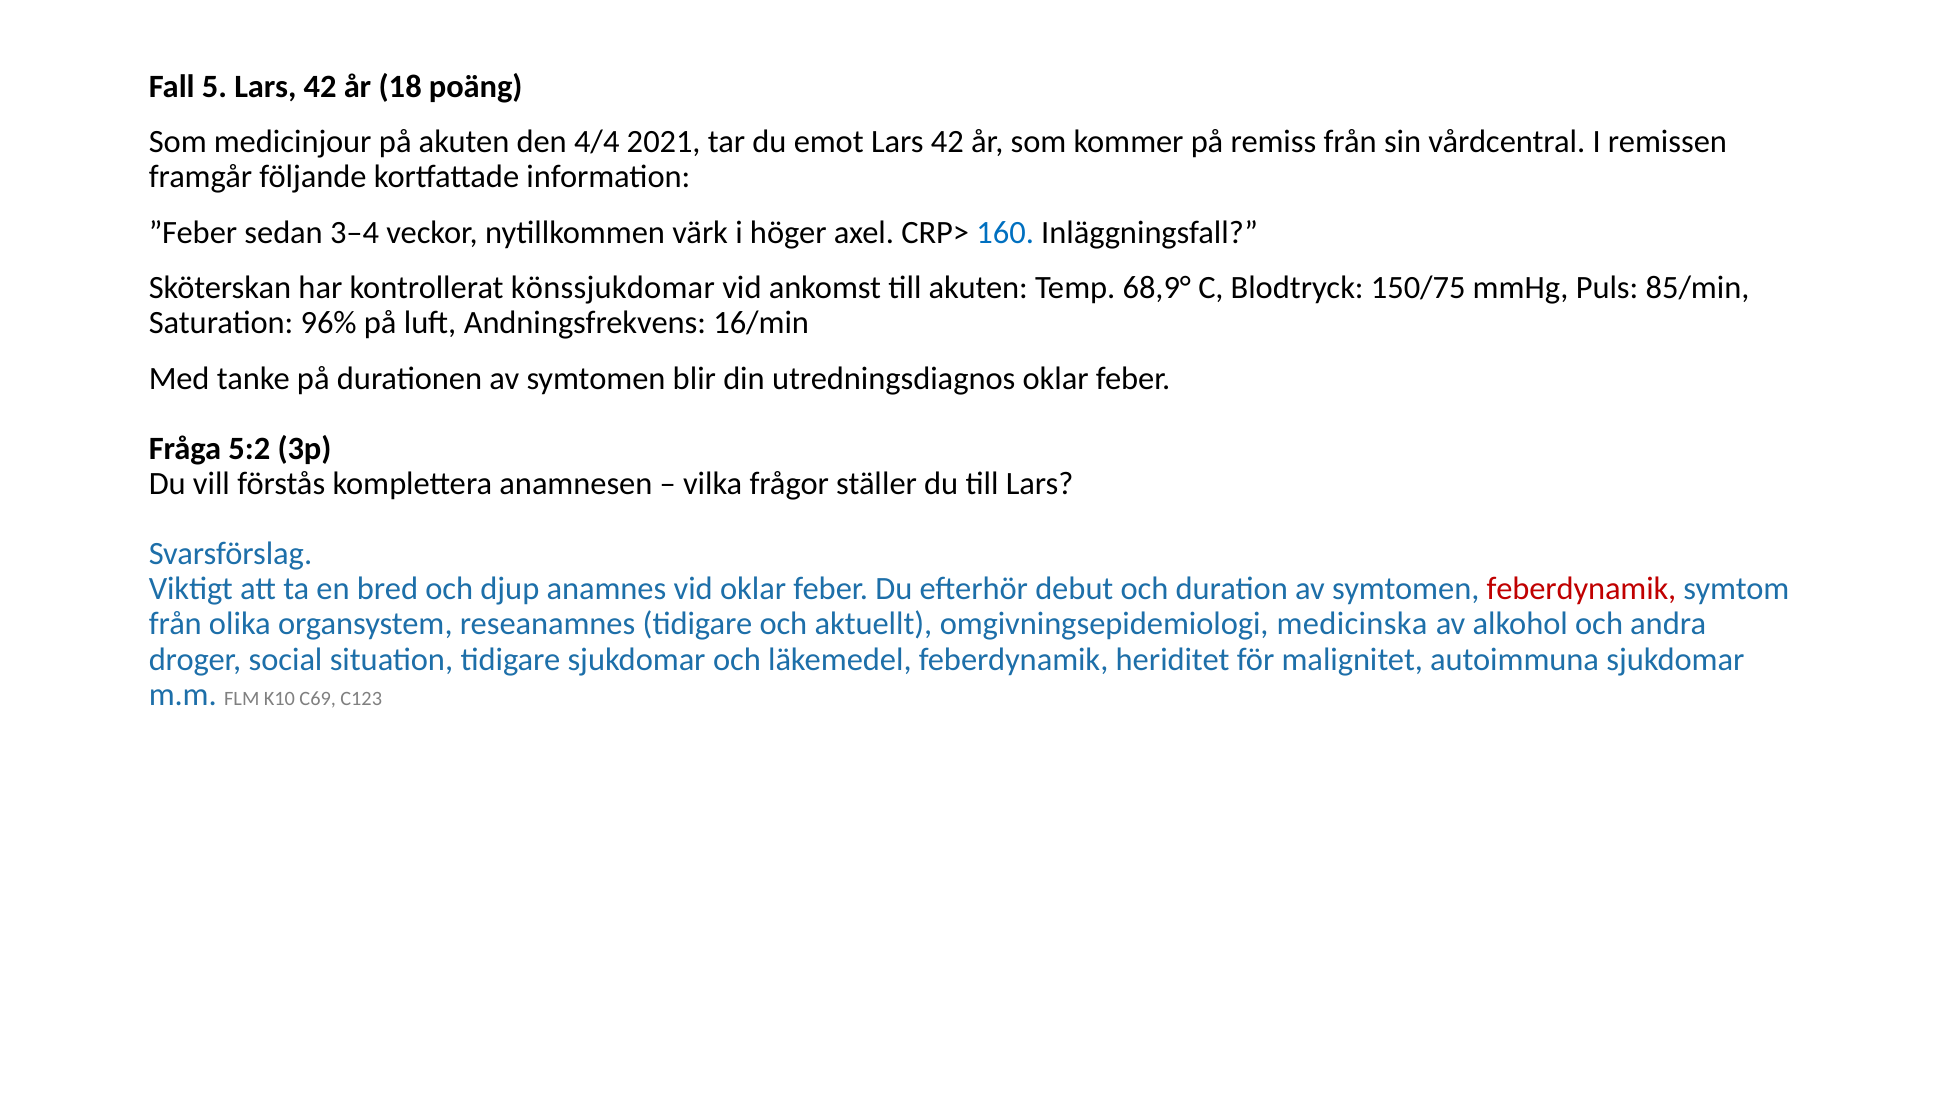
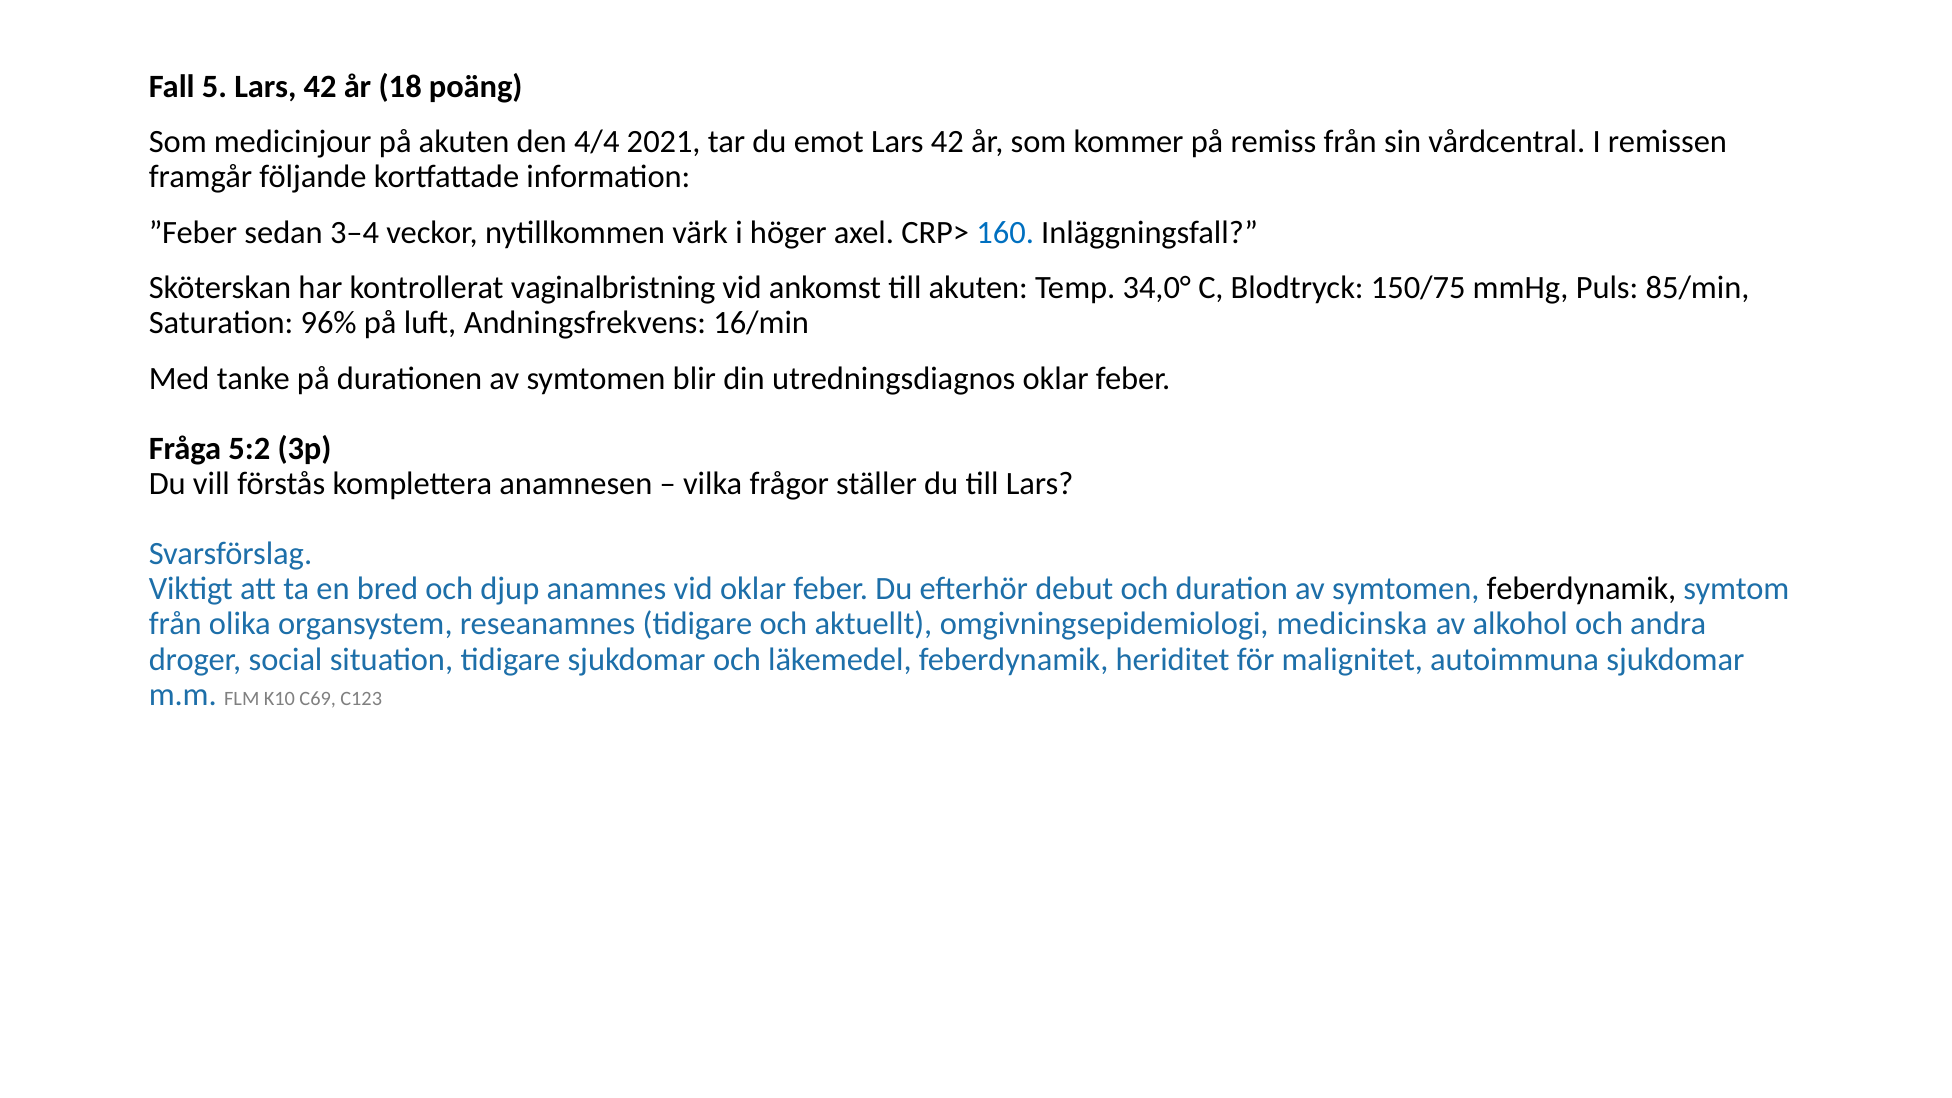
könssjukdomar: könssjukdomar -> vaginalbristning
68,9°: 68,9° -> 34,0°
feberdynamik at (1581, 589) colour: red -> black
